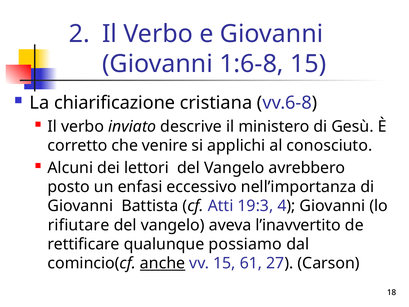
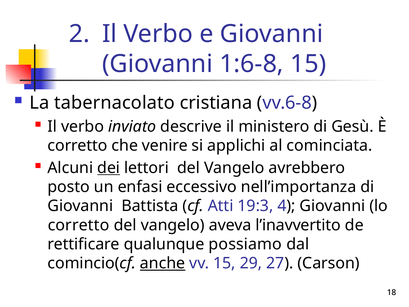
chiarificazione: chiarificazione -> tabernacolato
conosciuto: conosciuto -> cominciata
dei underline: none -> present
rifiutare at (79, 225): rifiutare -> corretto
61: 61 -> 29
